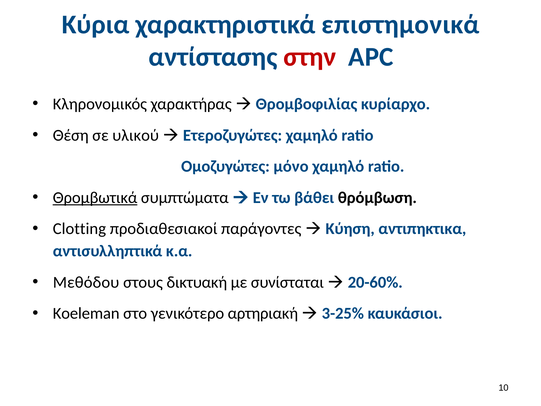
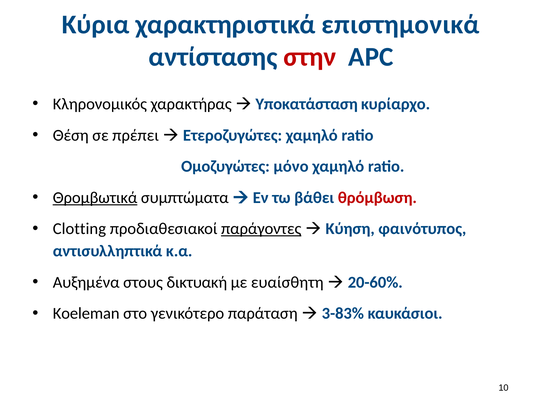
Θρομβοφιλίας: Θρομβοφιλίας -> Υποκατάσταση
υλικού: υλικού -> πρέπει
θρόμβωση colour: black -> red
παράγοντες underline: none -> present
αντιπηκτικα: αντιπηκτικα -> φαινότυπος
Μεθόδου: Μεθόδου -> Αυξημένα
συνίσταται: συνίσταται -> ευαίσθητη
αρτηριακή: αρτηριακή -> παράταση
3-25%: 3-25% -> 3-83%
